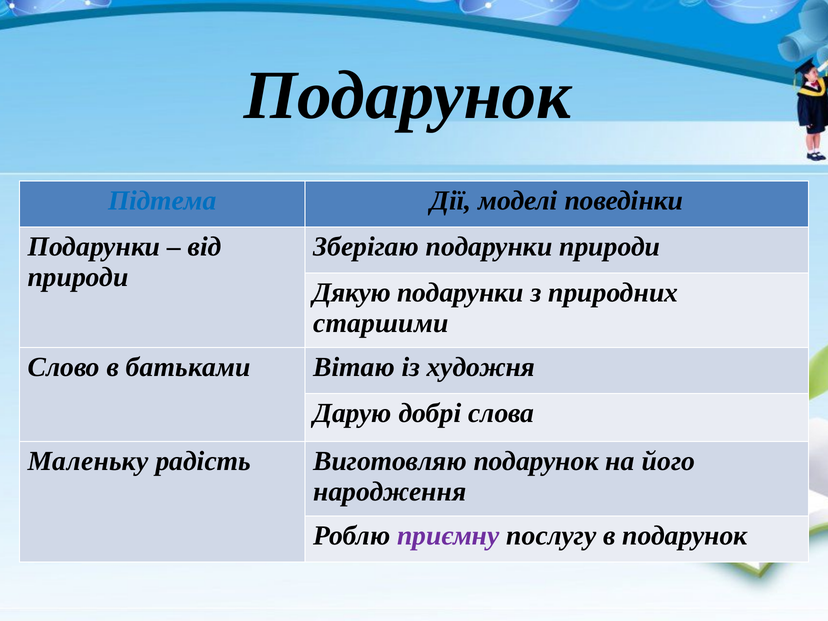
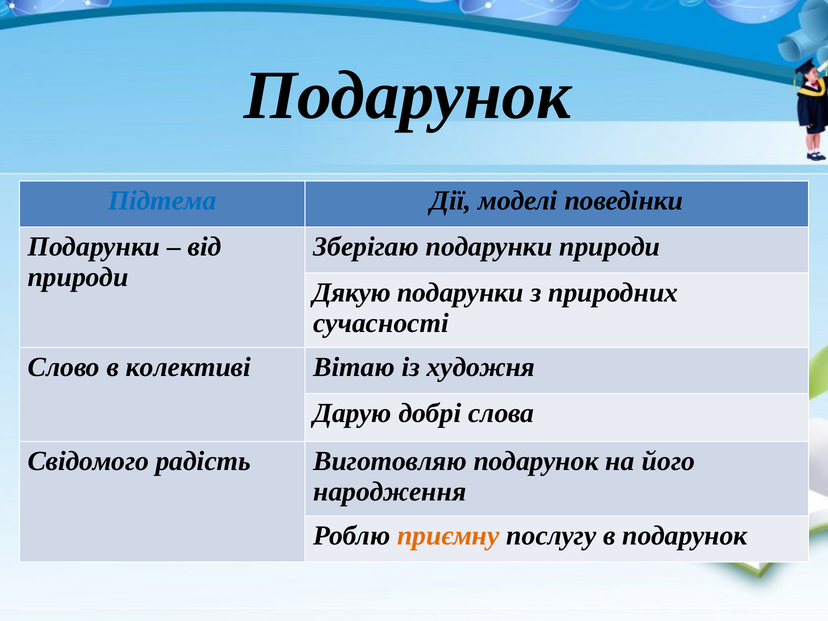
старшими: старшими -> сучасності
батьками: батьками -> колективі
Маленьку: Маленьку -> Свідомого
приємну colour: purple -> orange
